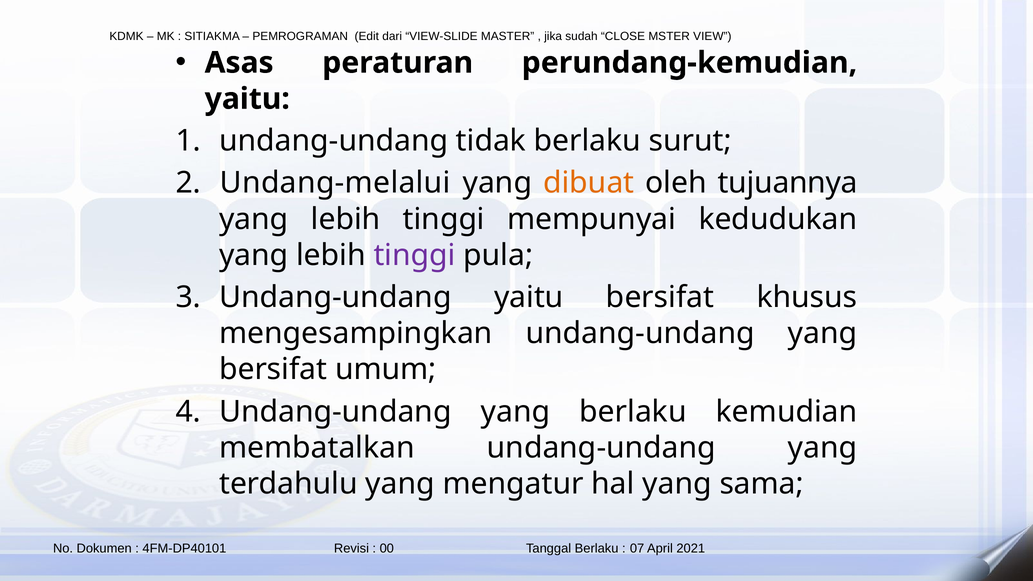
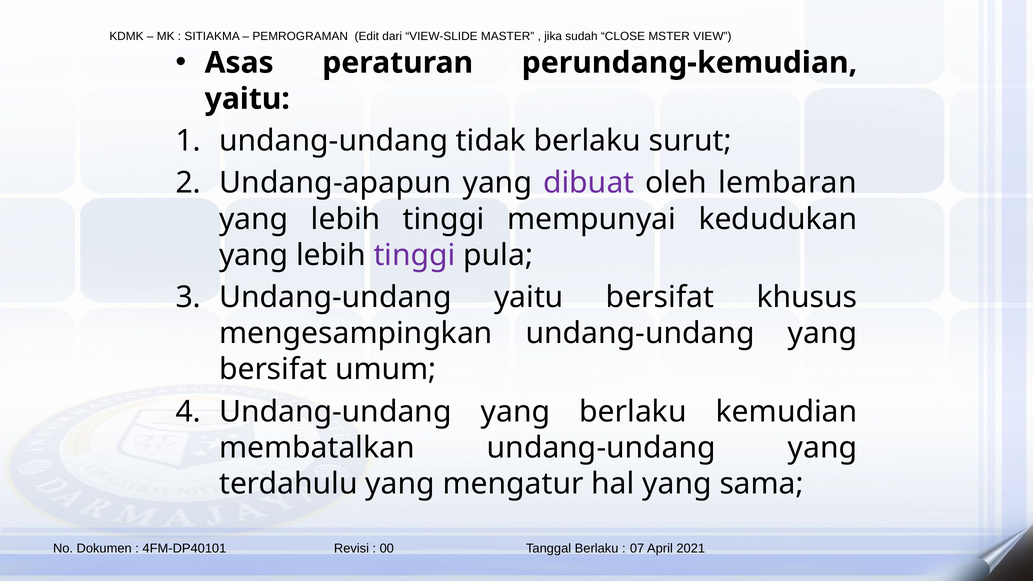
Undang-melalui: Undang-melalui -> Undang-apapun
dibuat colour: orange -> purple
tujuannya: tujuannya -> lembaran
